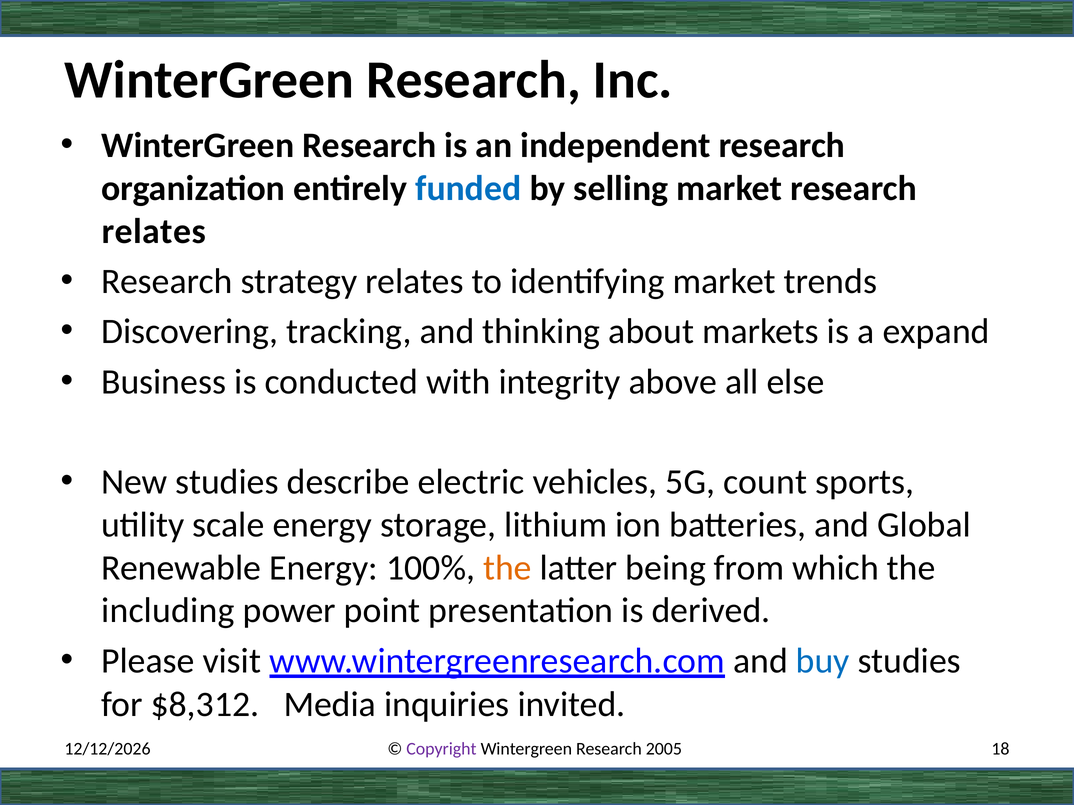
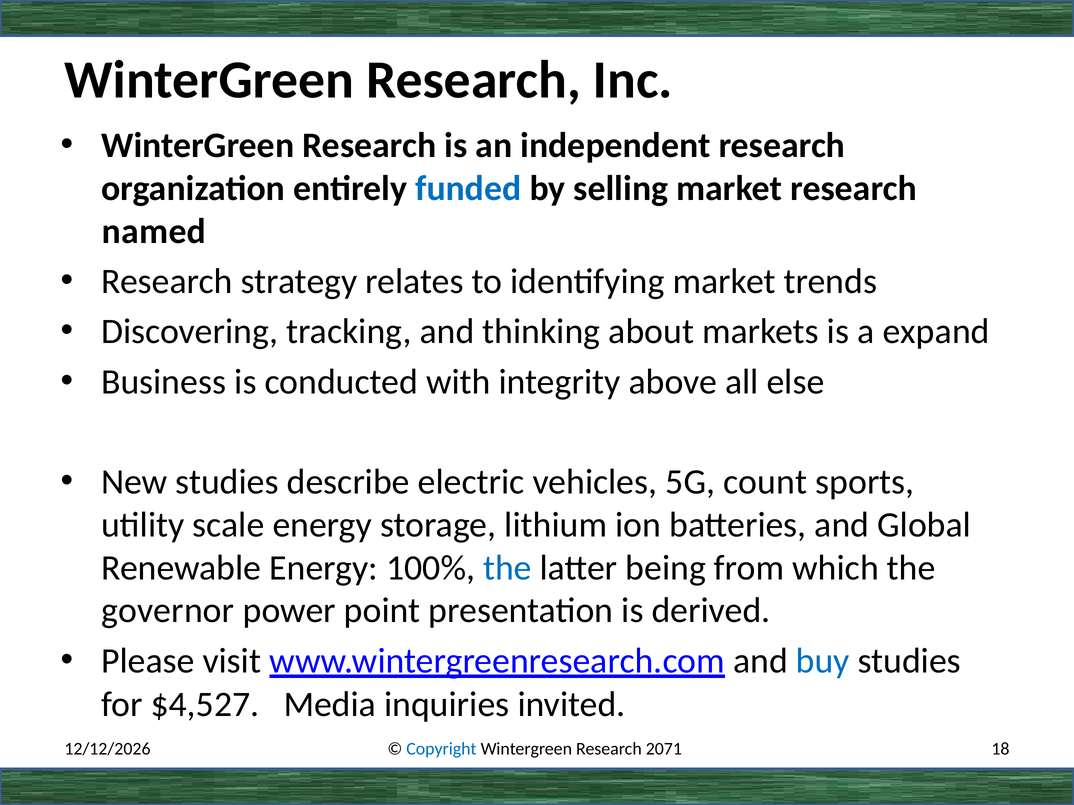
relates at (154, 232): relates -> named
the at (507, 568) colour: orange -> blue
including: including -> governor
$8,312: $8,312 -> $4,527
Copyright colour: purple -> blue
2005: 2005 -> 2071
